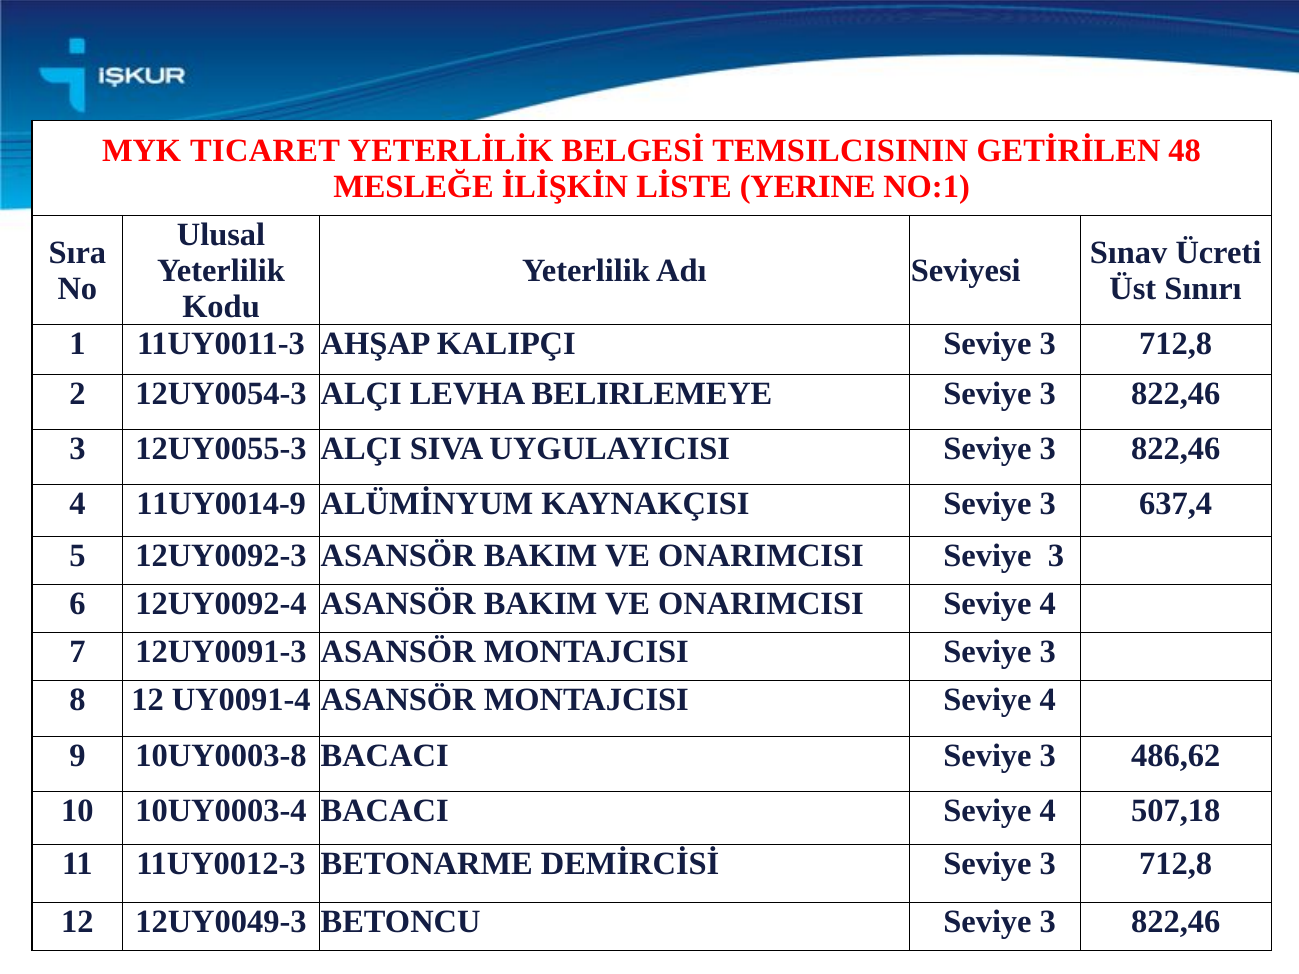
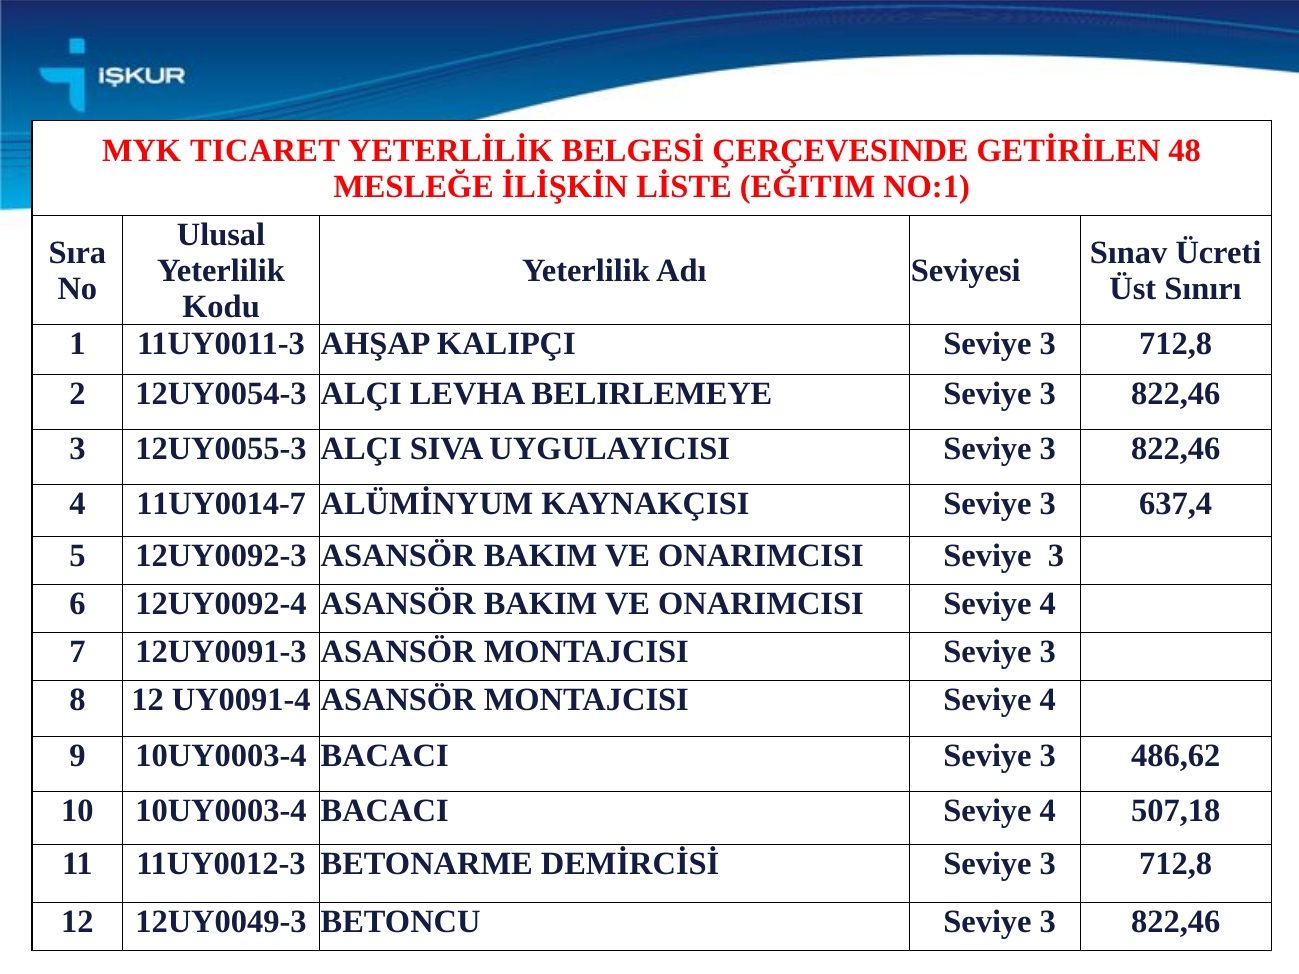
TEMSILCISININ: TEMSILCISININ -> ÇERÇEVESINDE
YERINE: YERINE -> EĞITIM
11UY0014-9: 11UY0014-9 -> 11UY0014-7
9 10UY0003-8: 10UY0003-8 -> 10UY0003-4
